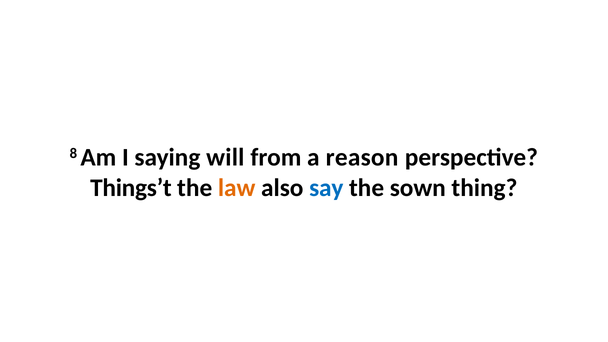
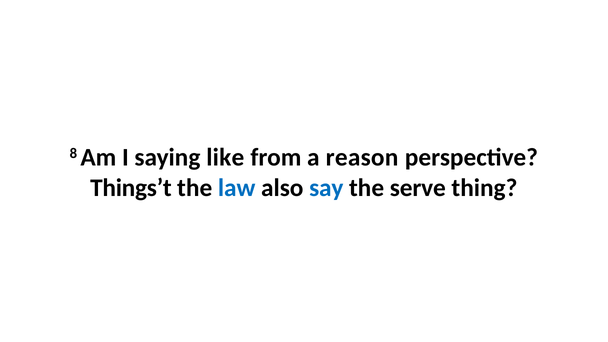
will: will -> like
law colour: orange -> blue
sown: sown -> serve
